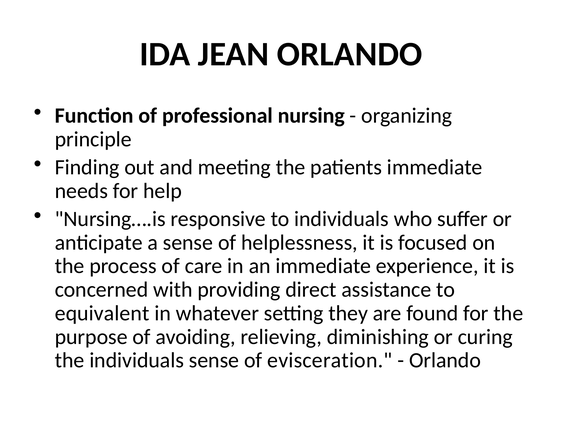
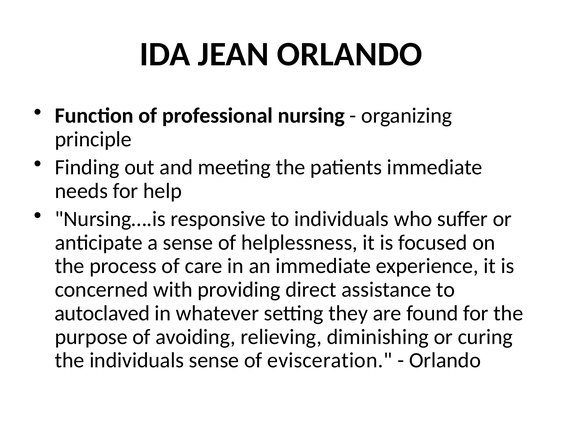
equivalent: equivalent -> autoclaved
